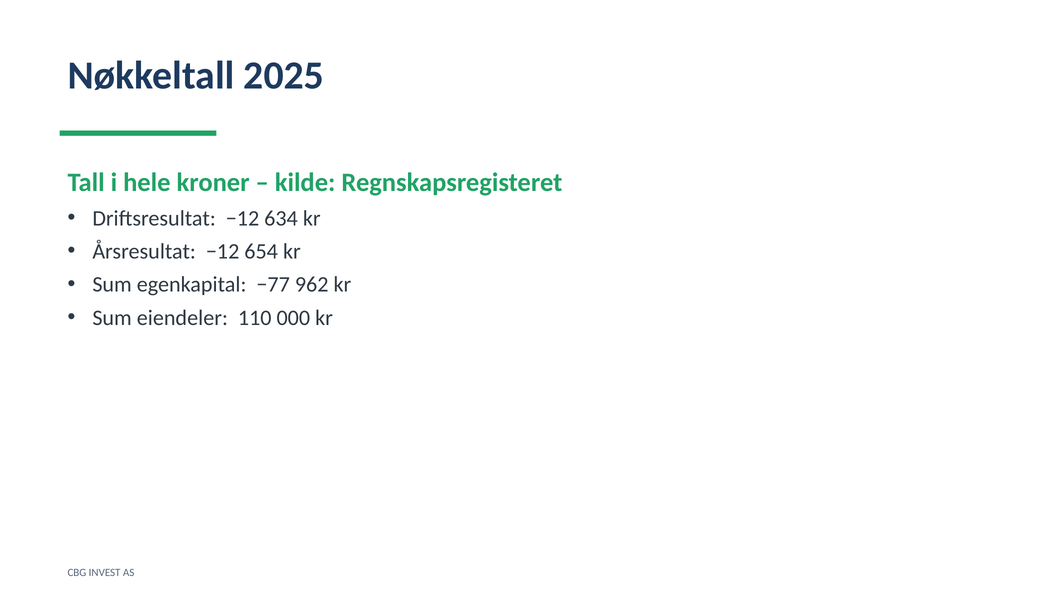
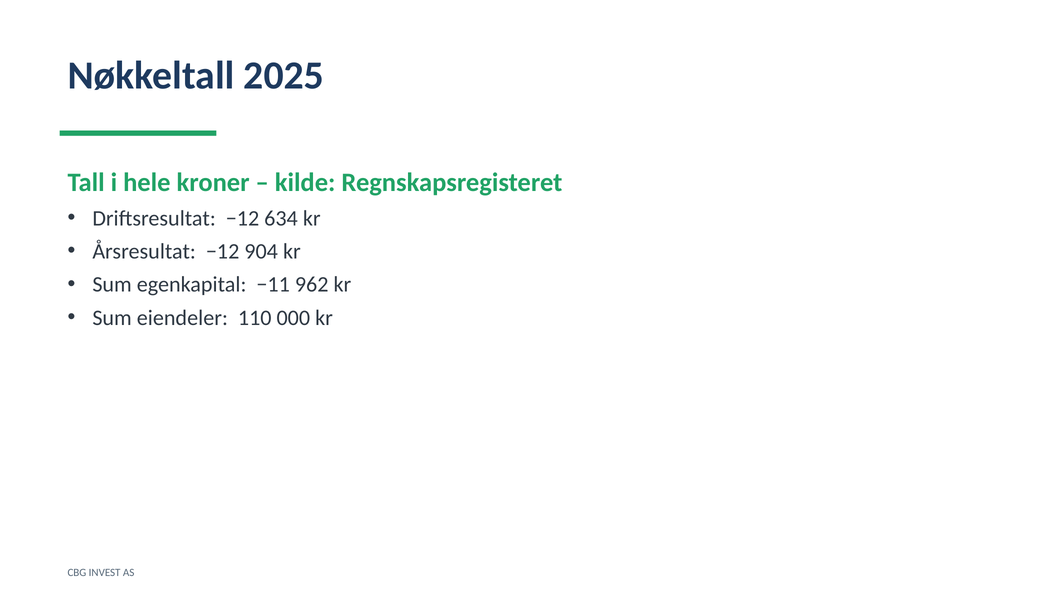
654: 654 -> 904
−77: −77 -> −11
